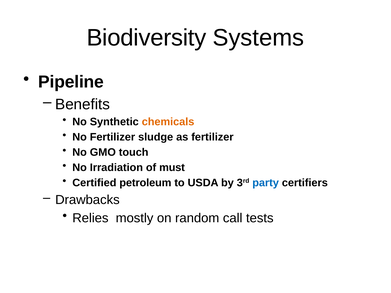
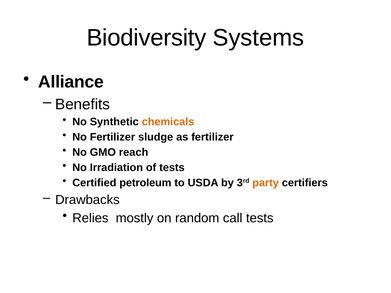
Pipeline: Pipeline -> Alliance
touch: touch -> reach
of must: must -> tests
party colour: blue -> orange
